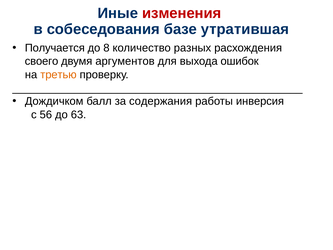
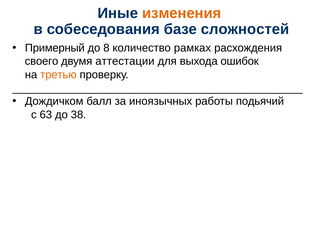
изменения colour: red -> orange
утратившая: утратившая -> сложностей
Получается: Получается -> Примерный
разных: разных -> рамках
аргументов: аргументов -> аттестации
содержания: содержания -> иноязычных
инверсия: инверсия -> подьячий
56: 56 -> 63
63: 63 -> 38
